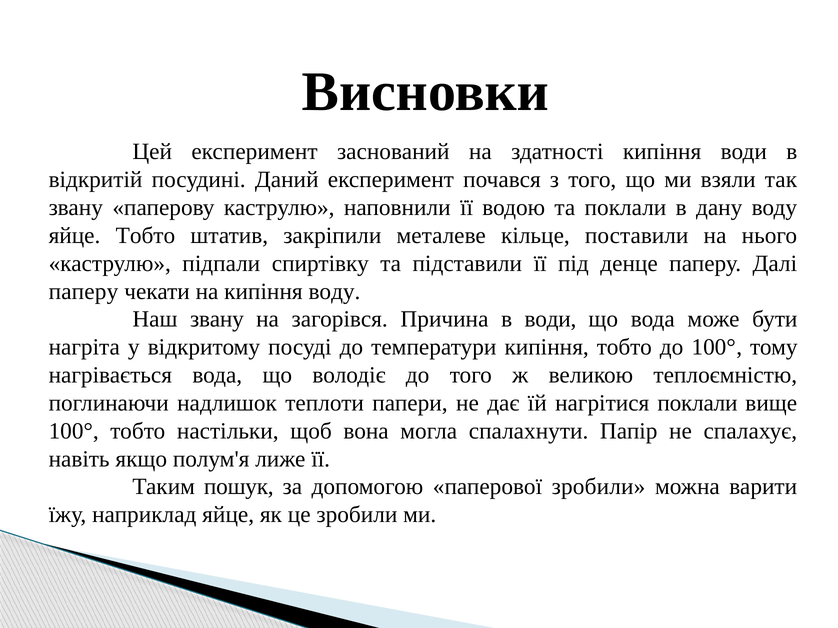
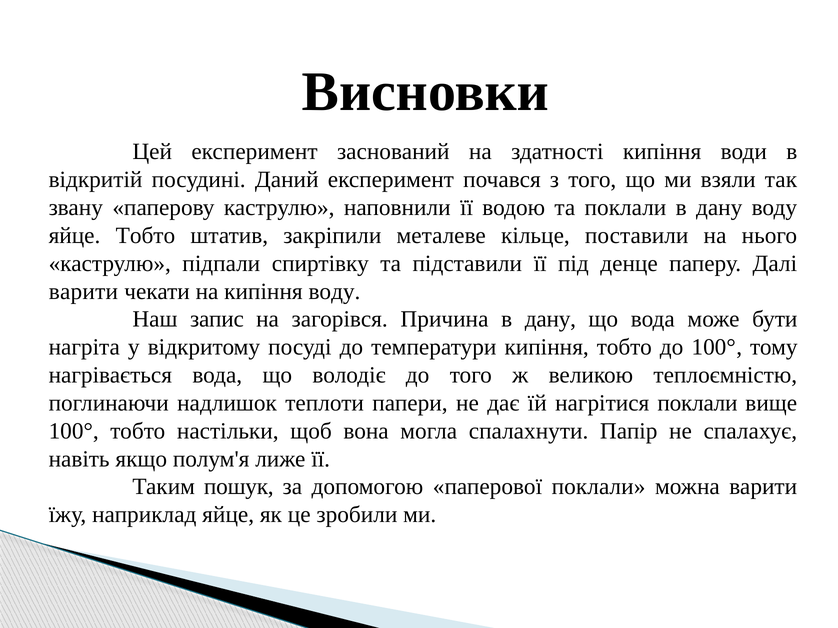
паперу at (83, 292): паперу -> варити
Наш звану: звану -> запис
Причина в води: води -> дану
паперової зробили: зробили -> поклали
